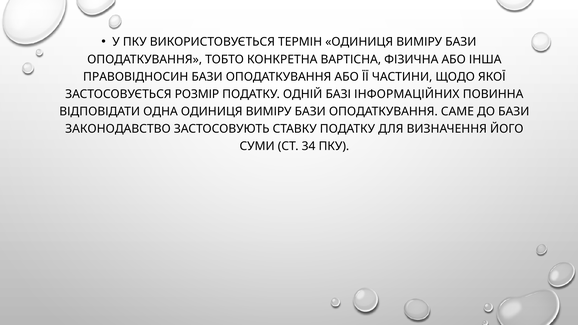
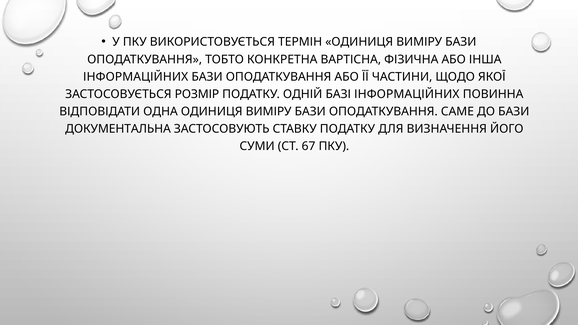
ПРАВОВІДНОСИН at (136, 77): ПРАВОВІДНОСИН -> ІНФОРМАЦІЙНИХ
ЗАКОНОДАВСТВО: ЗАКОНОДАВСТВО -> ДОКУМЕНТАЛЬНА
34: 34 -> 67
